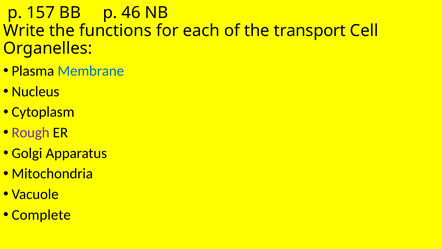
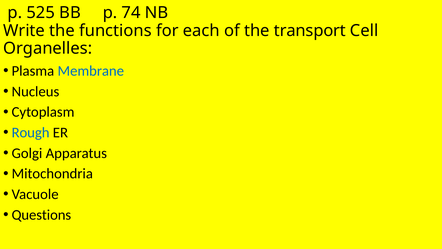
157: 157 -> 525
46: 46 -> 74
Rough colour: purple -> blue
Complete: Complete -> Questions
